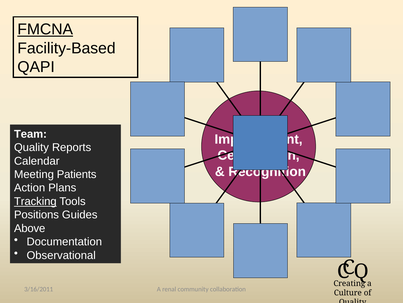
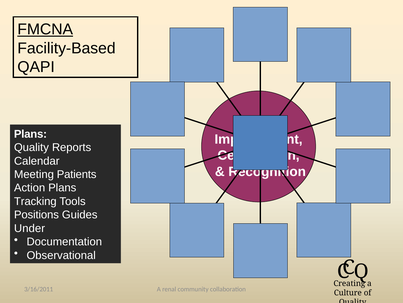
Team at (30, 134): Team -> Plans
Tracking underline: present -> none
Above: Above -> Under
